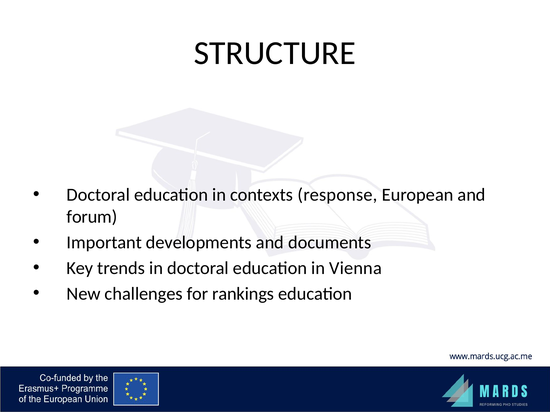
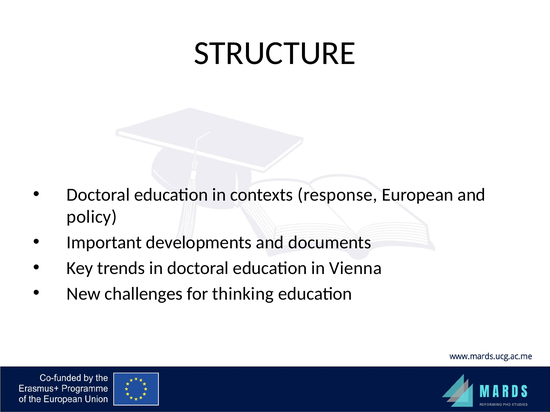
forum: forum -> policy
rankings: rankings -> thinking
